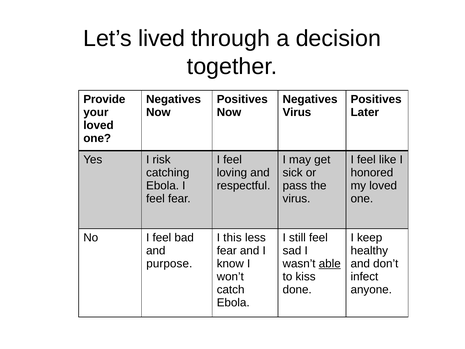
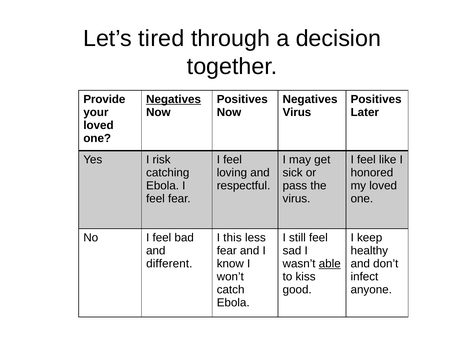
lived: lived -> tired
Negatives at (174, 99) underline: none -> present
purpose: purpose -> different
done: done -> good
